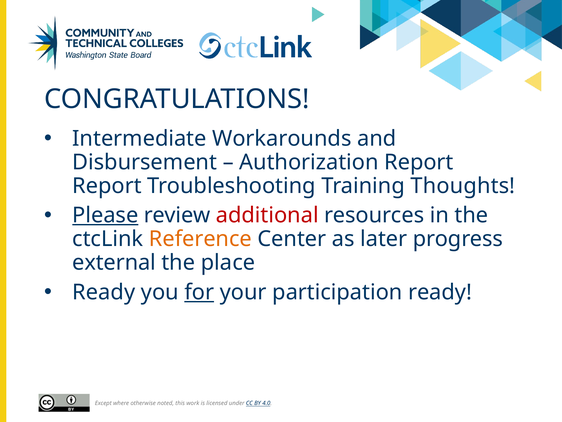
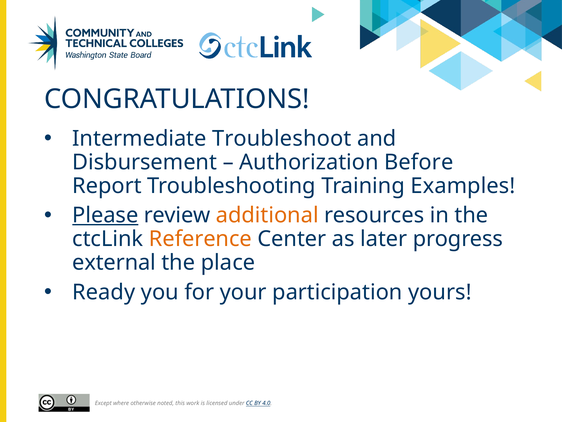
Workarounds: Workarounds -> Troubleshoot
Authorization Report: Report -> Before
Thoughts: Thoughts -> Examples
additional colour: red -> orange
for underline: present -> none
participation ready: ready -> yours
